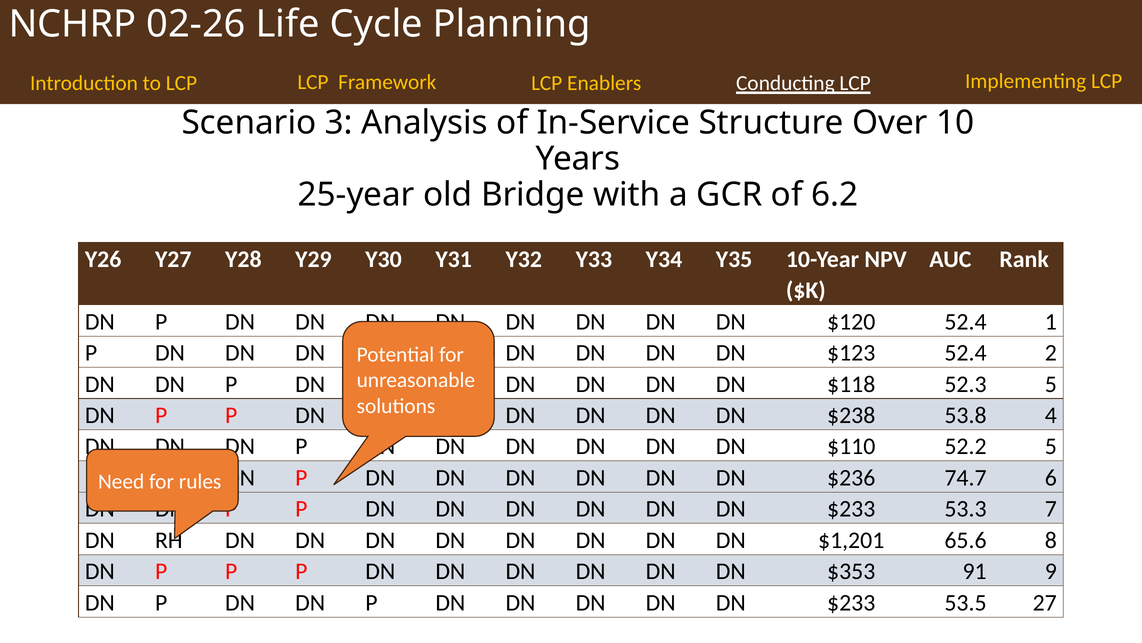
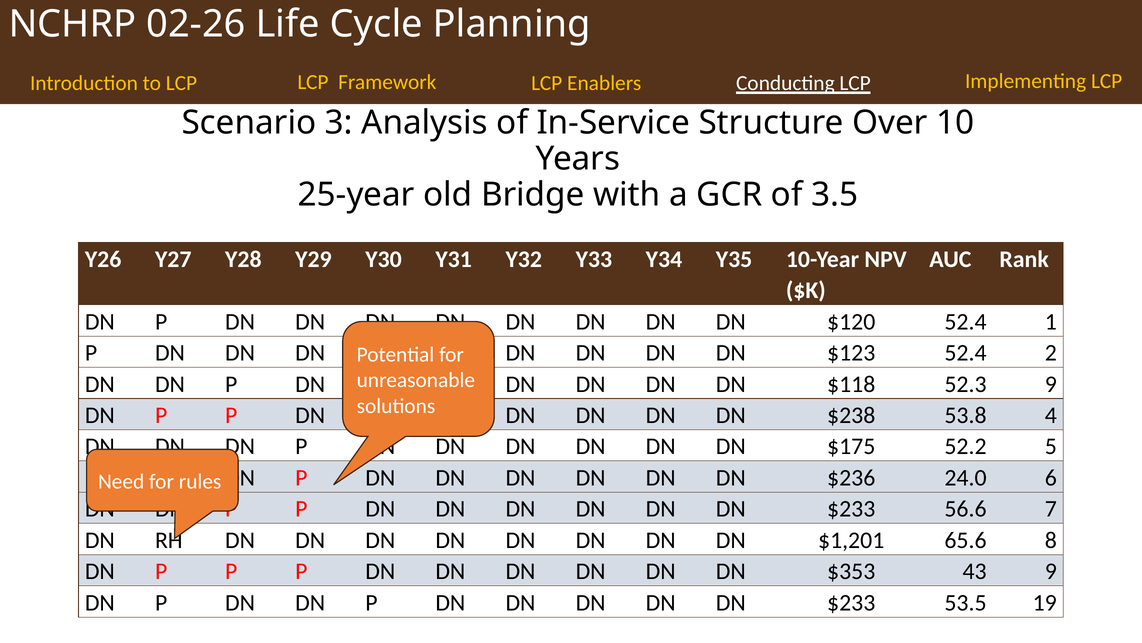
6.2: 6.2 -> 3.5
52.3 5: 5 -> 9
$110: $110 -> $175
74.7: 74.7 -> 24.0
53.3: 53.3 -> 56.6
91: 91 -> 43
27: 27 -> 19
